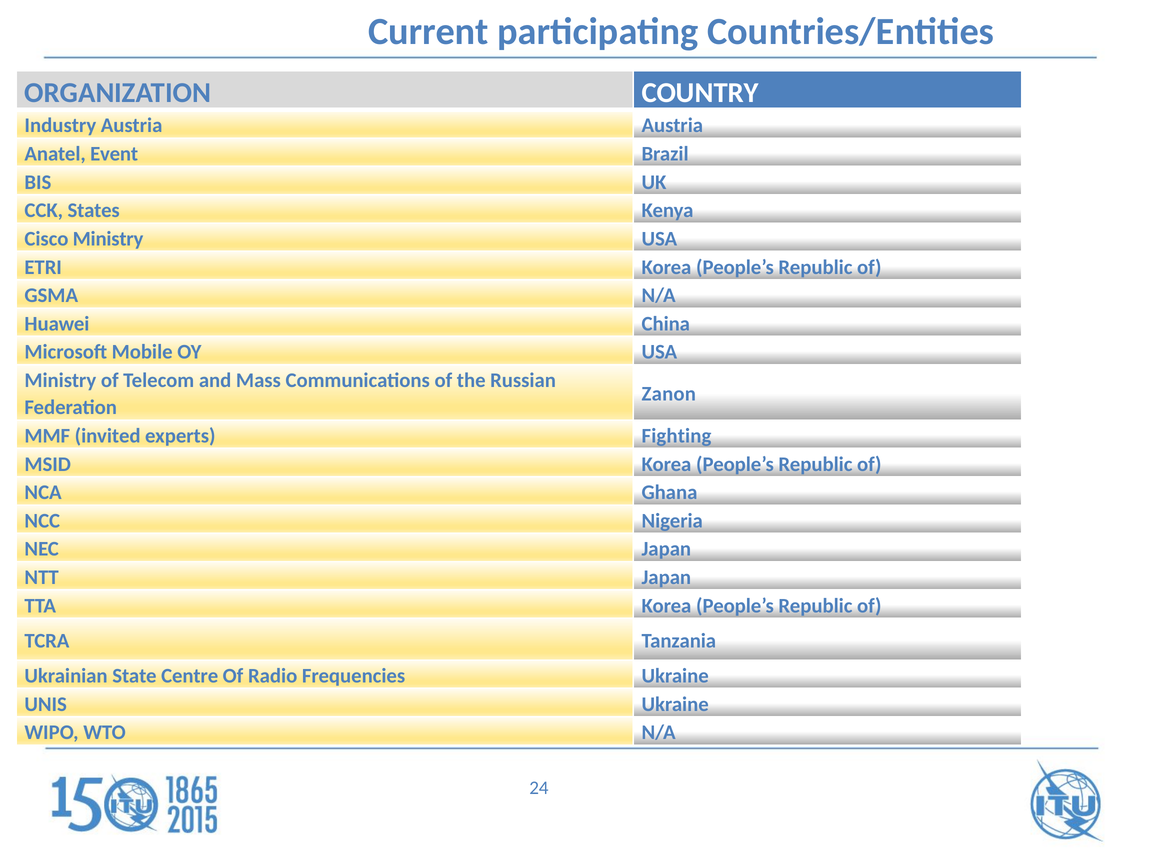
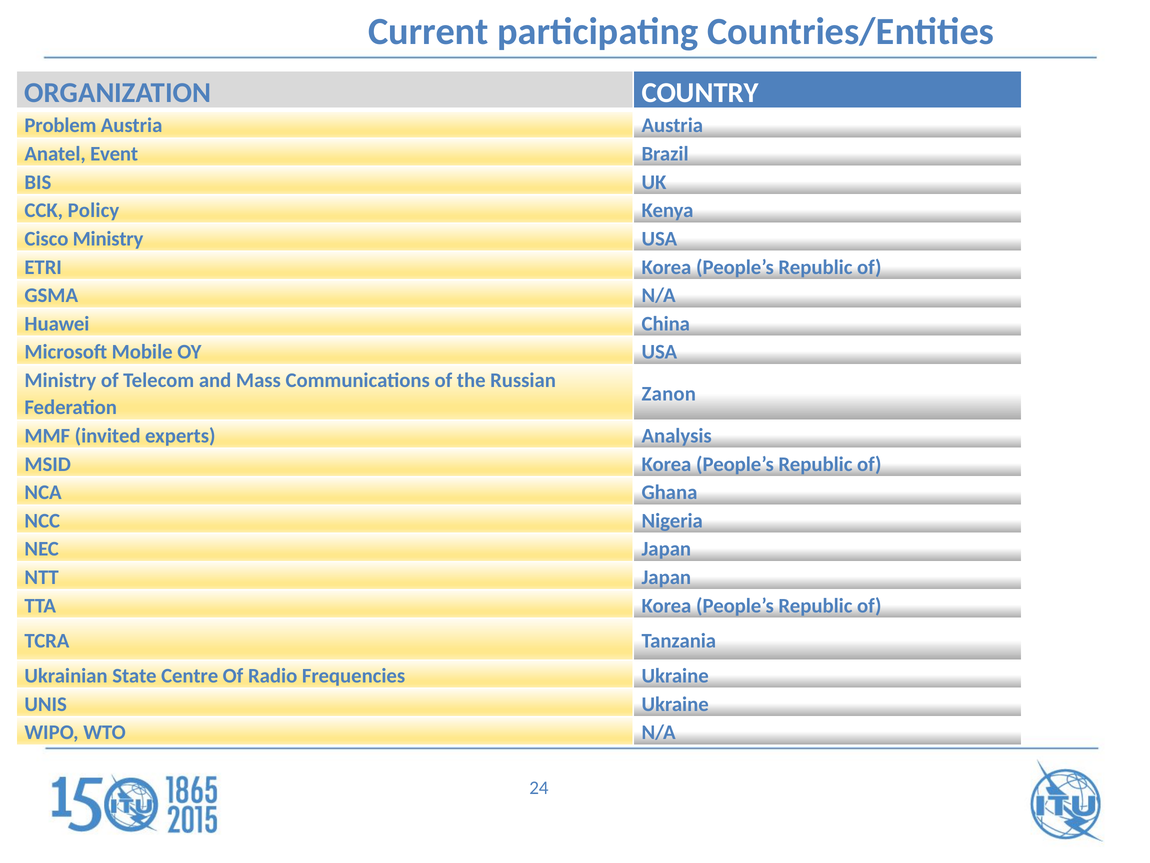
Industry: Industry -> Problem
States: States -> Policy
Fighting: Fighting -> Analysis
